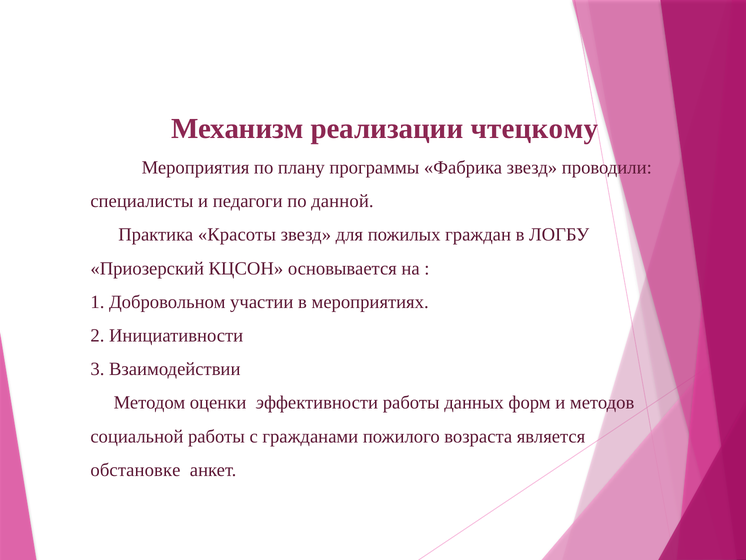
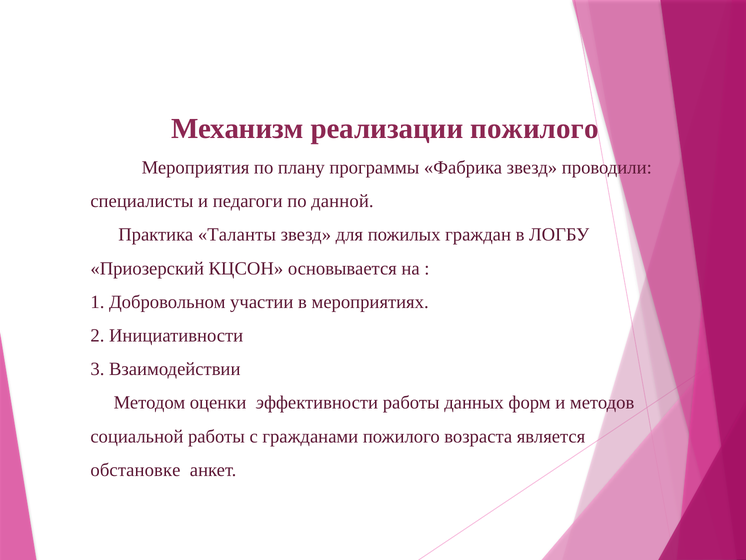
реализации чтецкому: чтецкому -> пожилого
Красоты: Красоты -> Таланты
